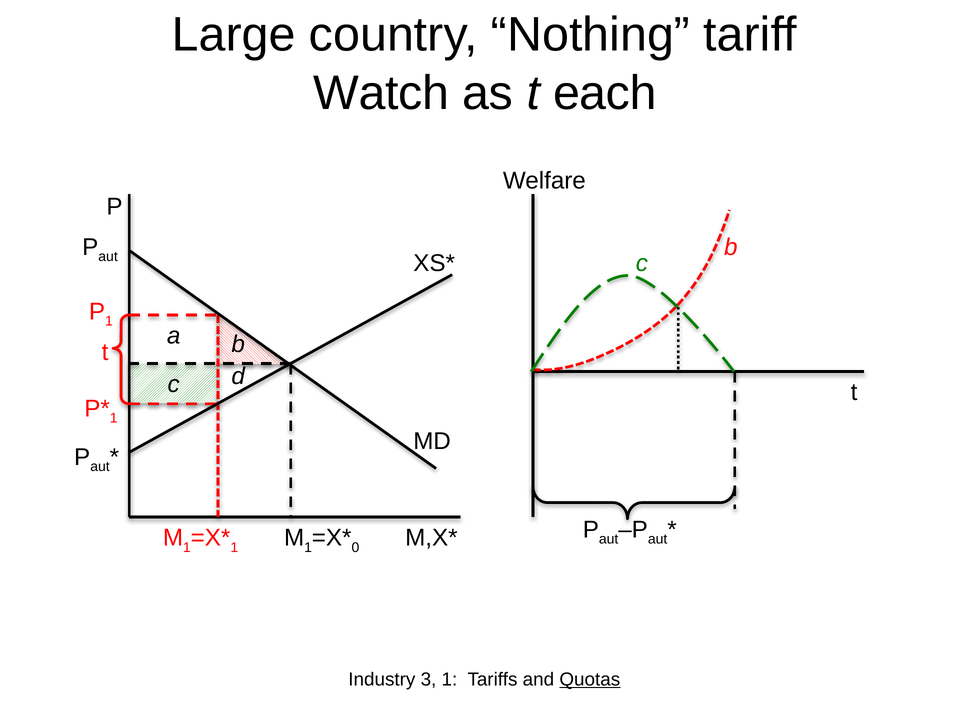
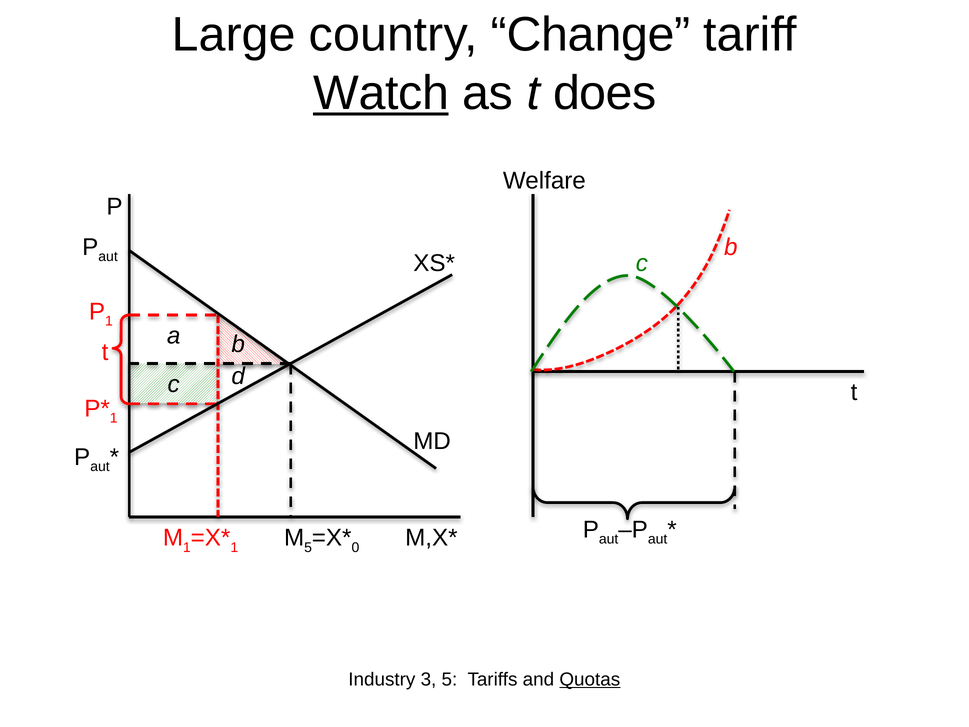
Nothing: Nothing -> Change
Watch underline: none -> present
each: each -> does
1 at (308, 547): 1 -> 5
3 1: 1 -> 5
